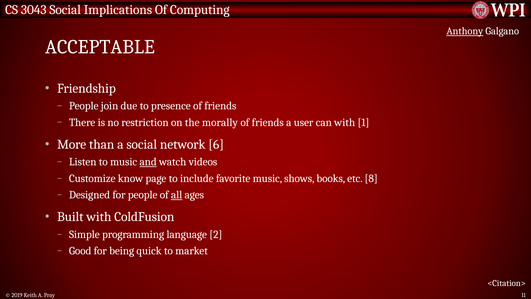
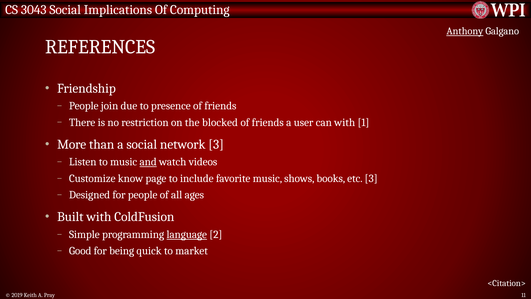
ACCEPTABLE: ACCEPTABLE -> REFERENCES
morally: morally -> blocked
network 6: 6 -> 3
etc 8: 8 -> 3
all underline: present -> none
language underline: none -> present
